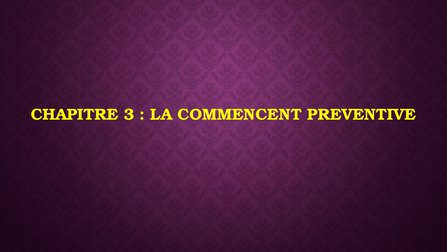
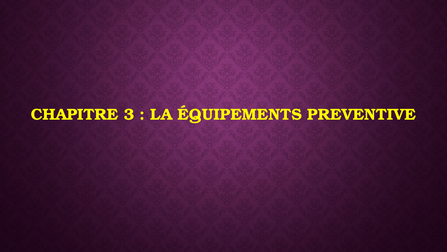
COMMENCENT: COMMENCENT -> ÉQUIPEMENTS
